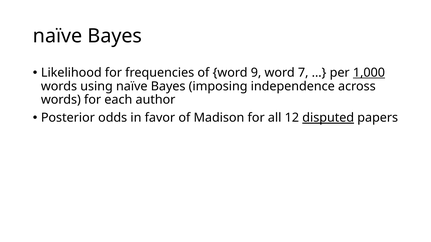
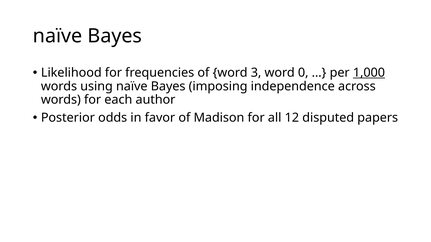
9: 9 -> 3
7: 7 -> 0
disputed underline: present -> none
